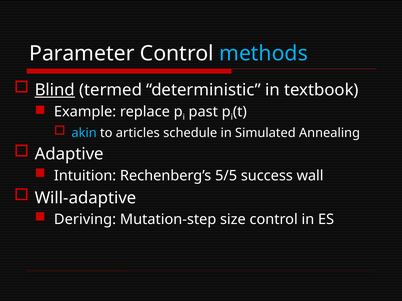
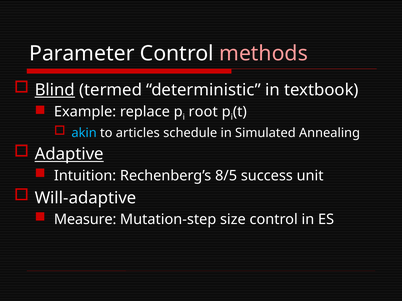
methods colour: light blue -> pink
past: past -> root
Adaptive underline: none -> present
5/5: 5/5 -> 8/5
wall: wall -> unit
Deriving: Deriving -> Measure
